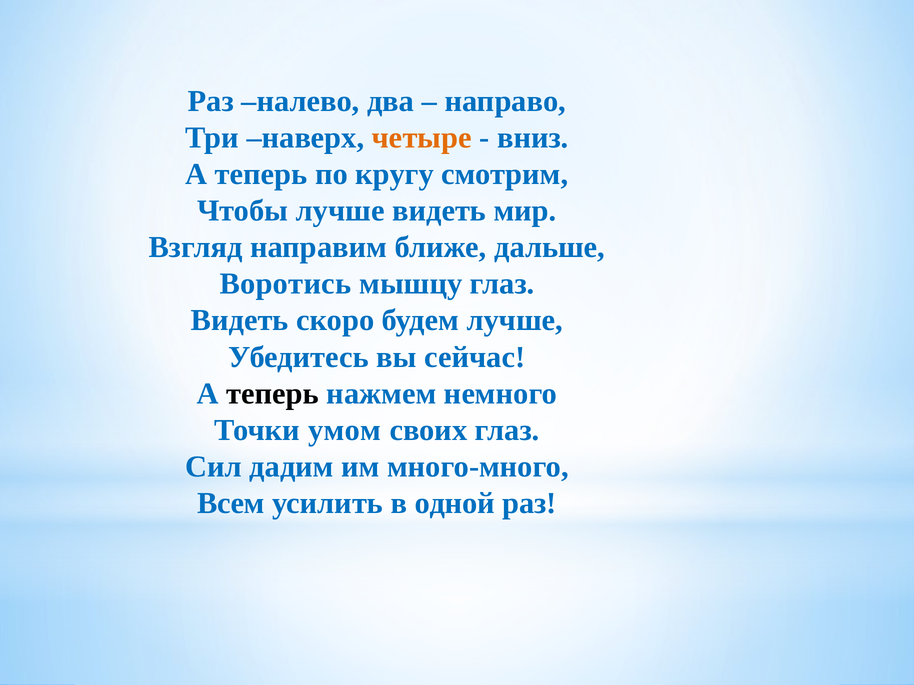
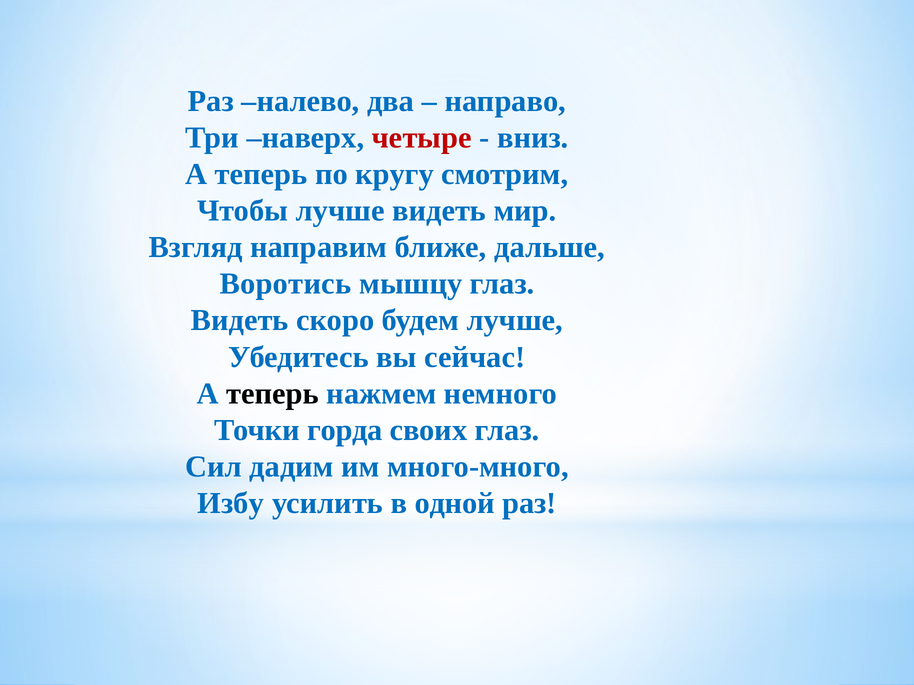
четыре colour: orange -> red
умом: умом -> горда
Всем: Всем -> Избу
